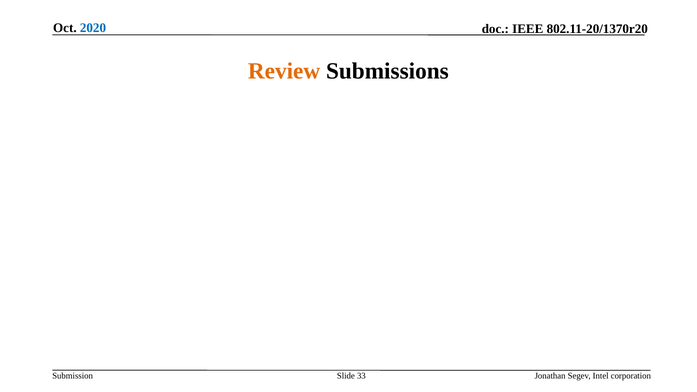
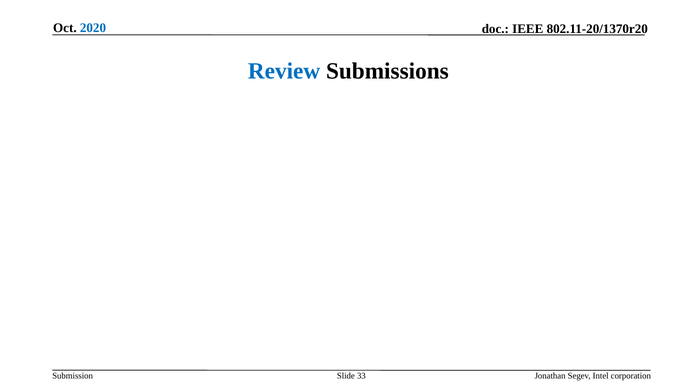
Review colour: orange -> blue
